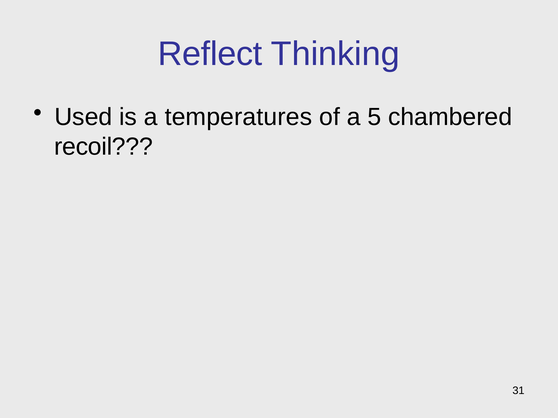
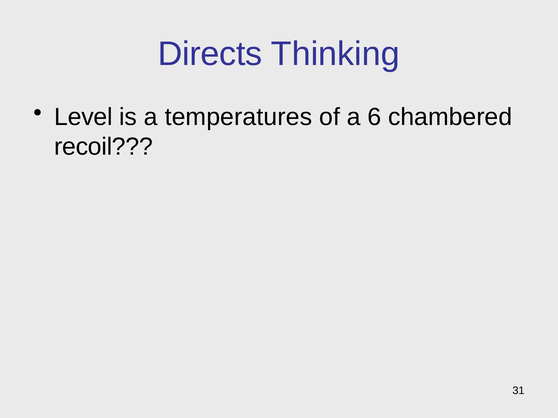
Reflect: Reflect -> Directs
Used: Used -> Level
5: 5 -> 6
